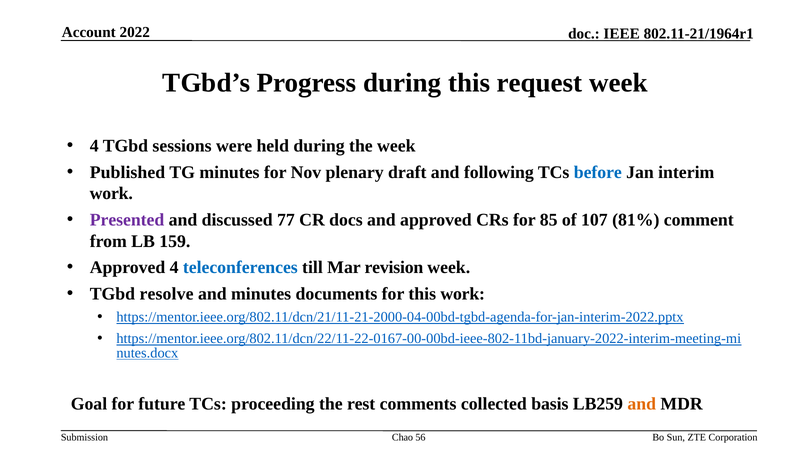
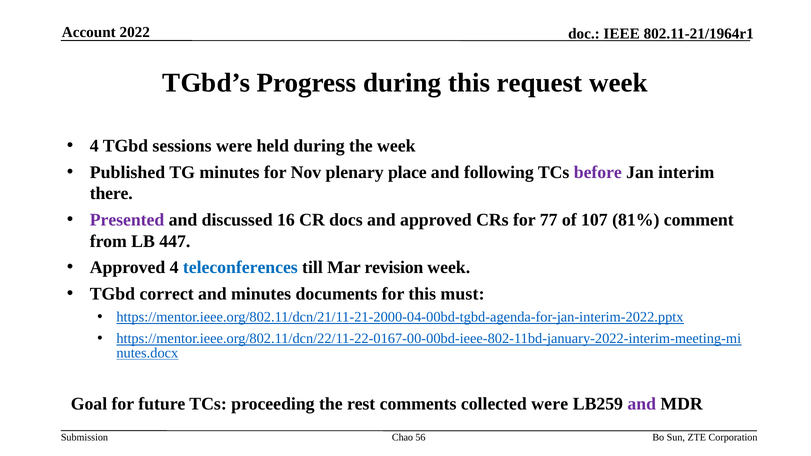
draft: draft -> place
before colour: blue -> purple
work at (111, 194): work -> there
77: 77 -> 16
85: 85 -> 77
159: 159 -> 447
resolve: resolve -> correct
this work: work -> must
collected basis: basis -> were
and at (642, 404) colour: orange -> purple
